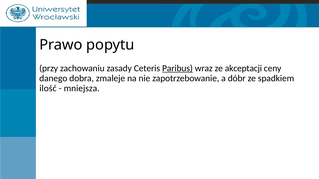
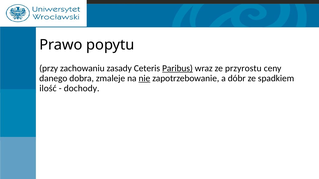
akceptacji: akceptacji -> przyrostu
nie underline: none -> present
mniejsza: mniejsza -> dochody
